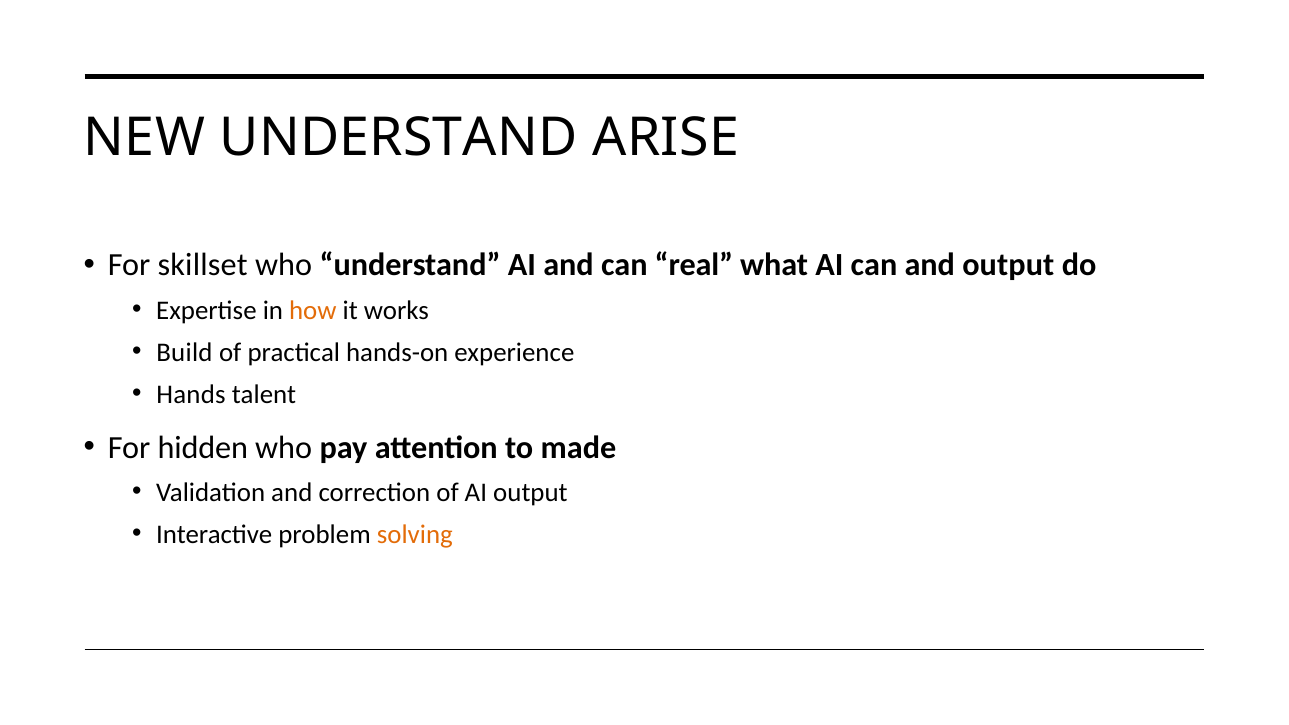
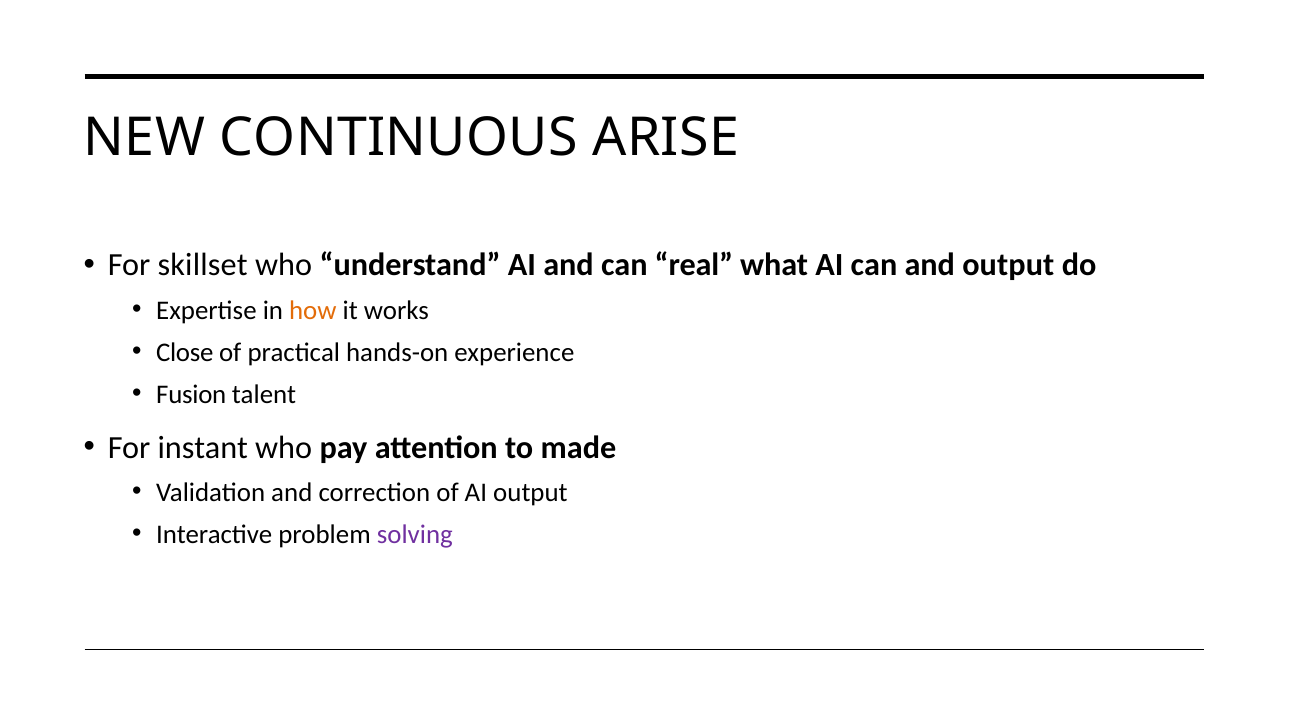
NEW UNDERSTAND: UNDERSTAND -> CONTINUOUS
Build: Build -> Close
Hands: Hands -> Fusion
hidden: hidden -> instant
solving colour: orange -> purple
